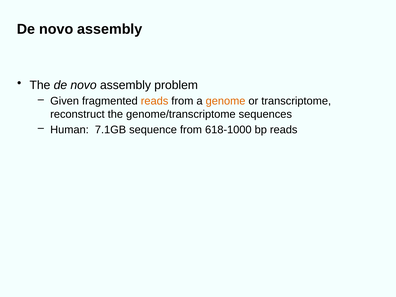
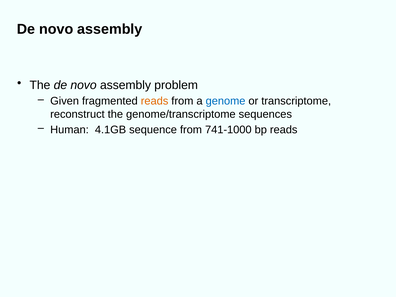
genome colour: orange -> blue
7.1GB: 7.1GB -> 4.1GB
618-1000: 618-1000 -> 741-1000
